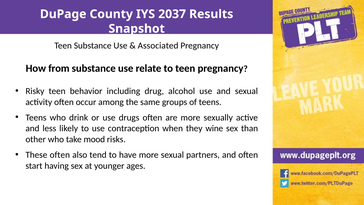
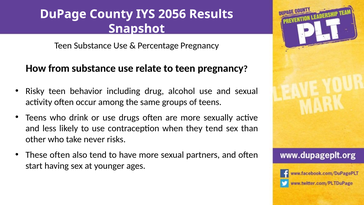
2037: 2037 -> 2056
Associated: Associated -> Percentage
they wine: wine -> tend
mood: mood -> never
